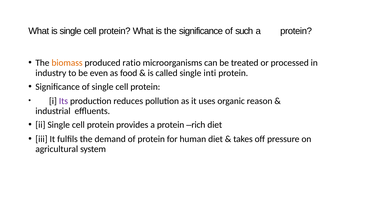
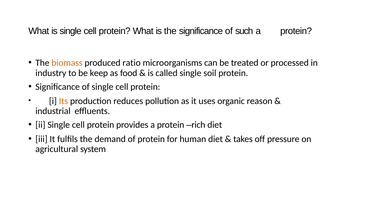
even: even -> keep
inti: inti -> soil
Its colour: purple -> orange
